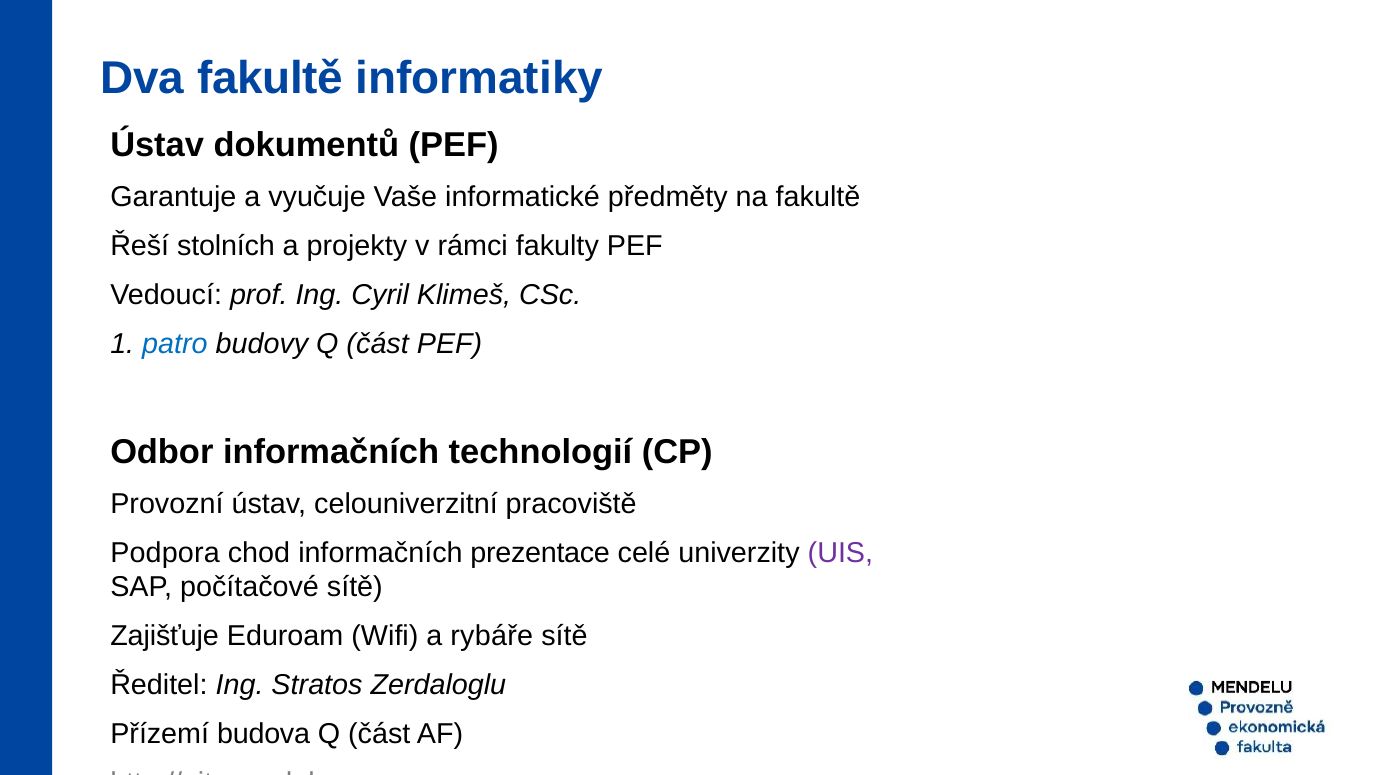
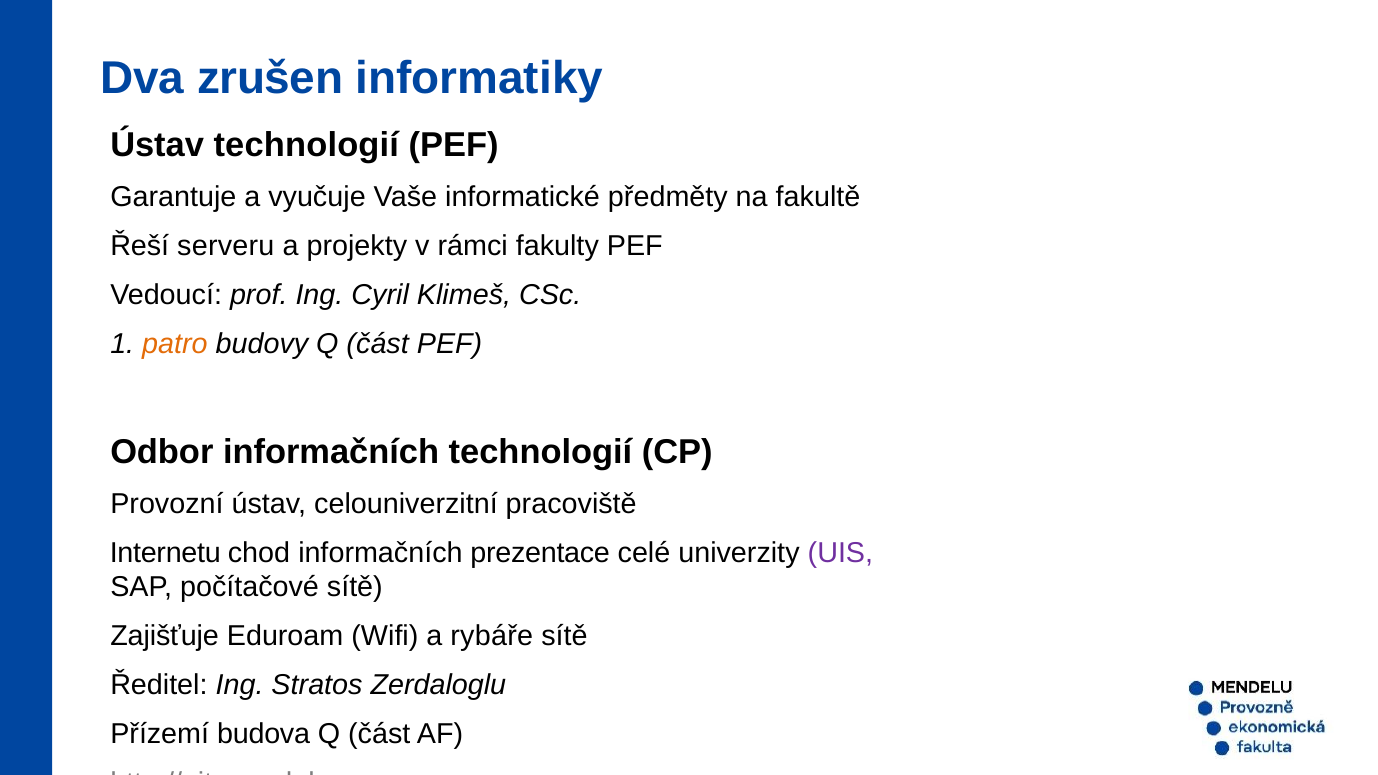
Dva fakultě: fakultě -> zrušen
Ústav dokumentů: dokumentů -> technologií
stolních: stolních -> serveru
patro colour: blue -> orange
Podpora: Podpora -> Internetu
